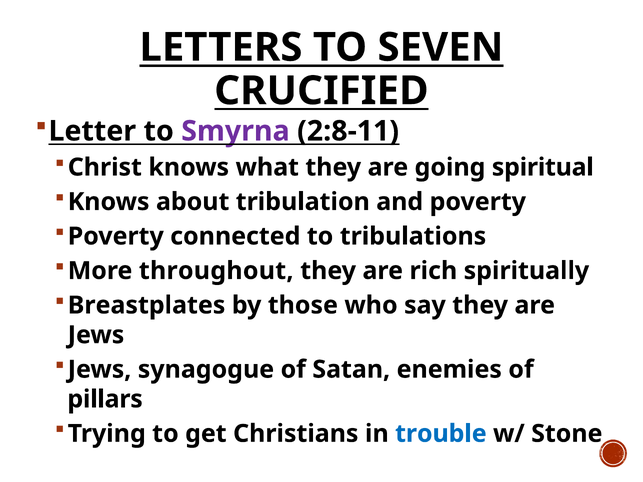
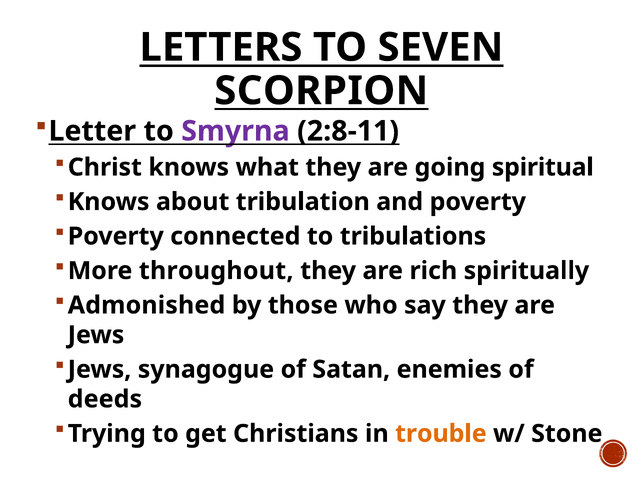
CRUCIFIED: CRUCIFIED -> SCORPION
Breastplates: Breastplates -> Admonished
pillars: pillars -> deeds
trouble colour: blue -> orange
